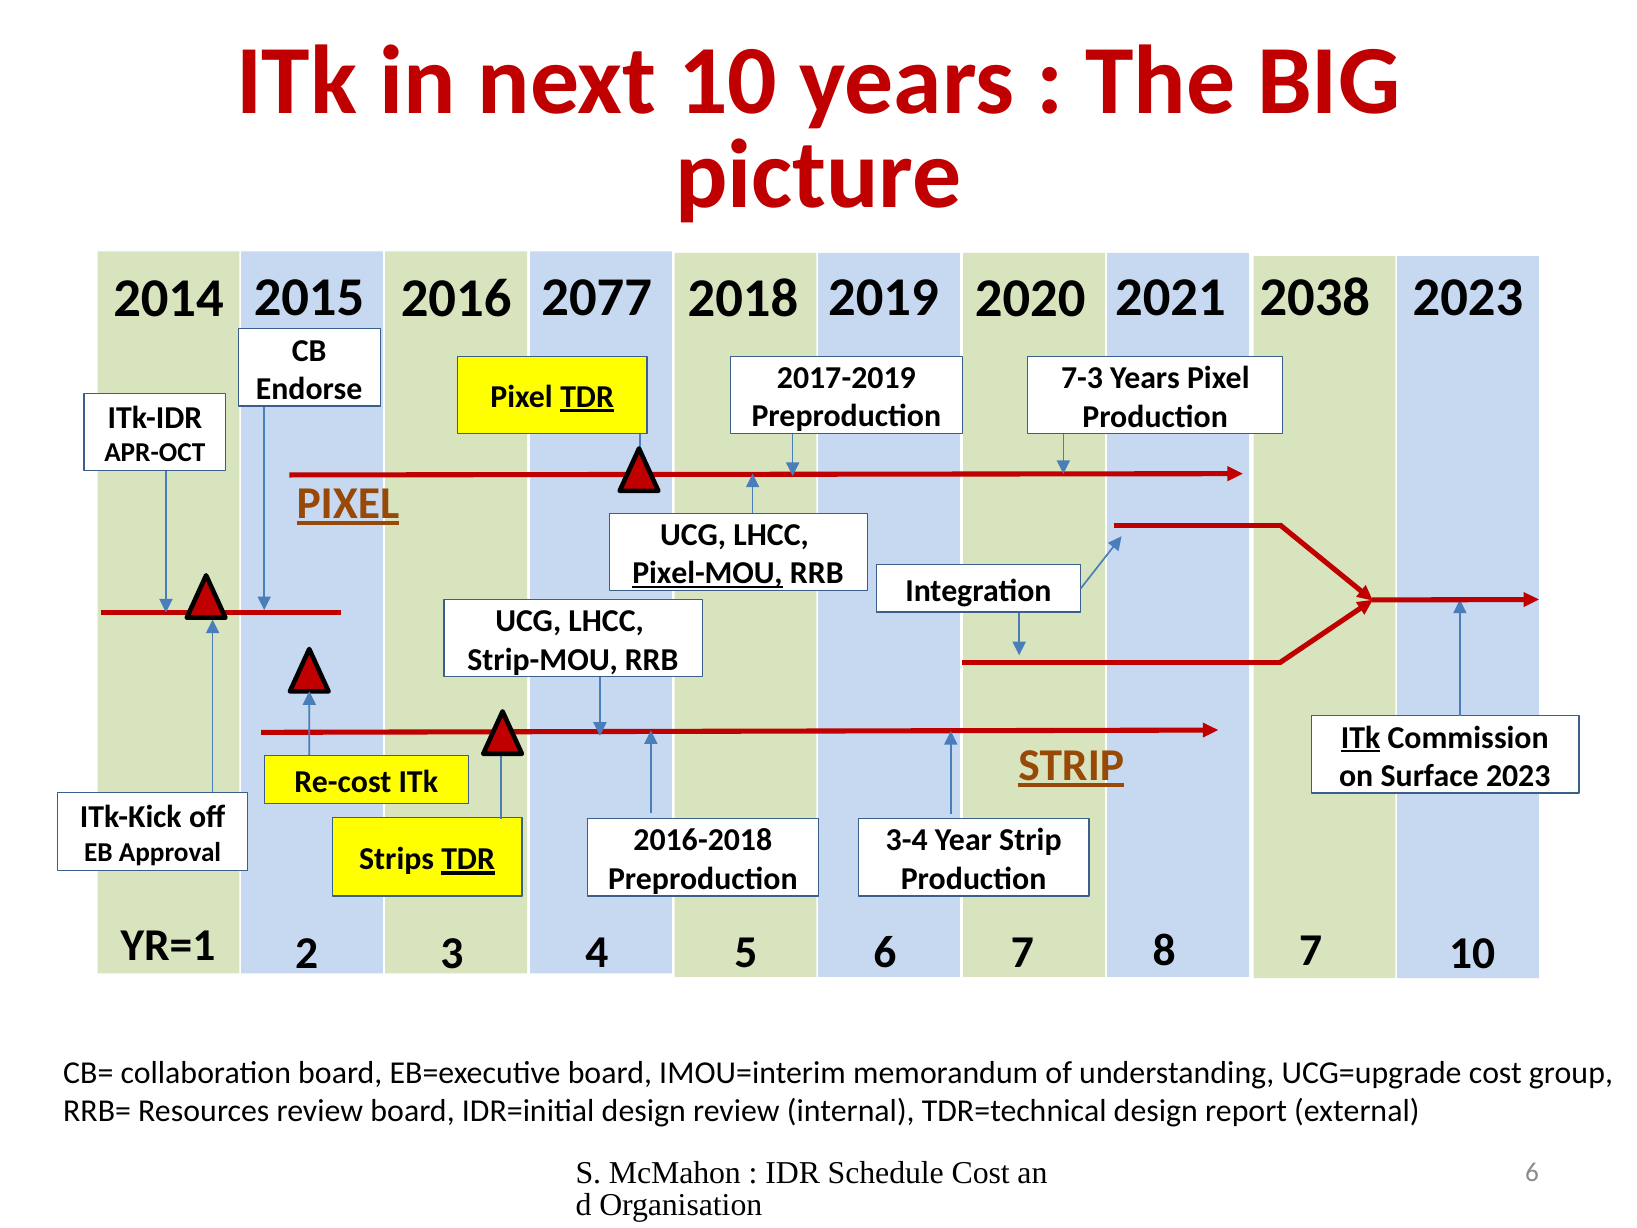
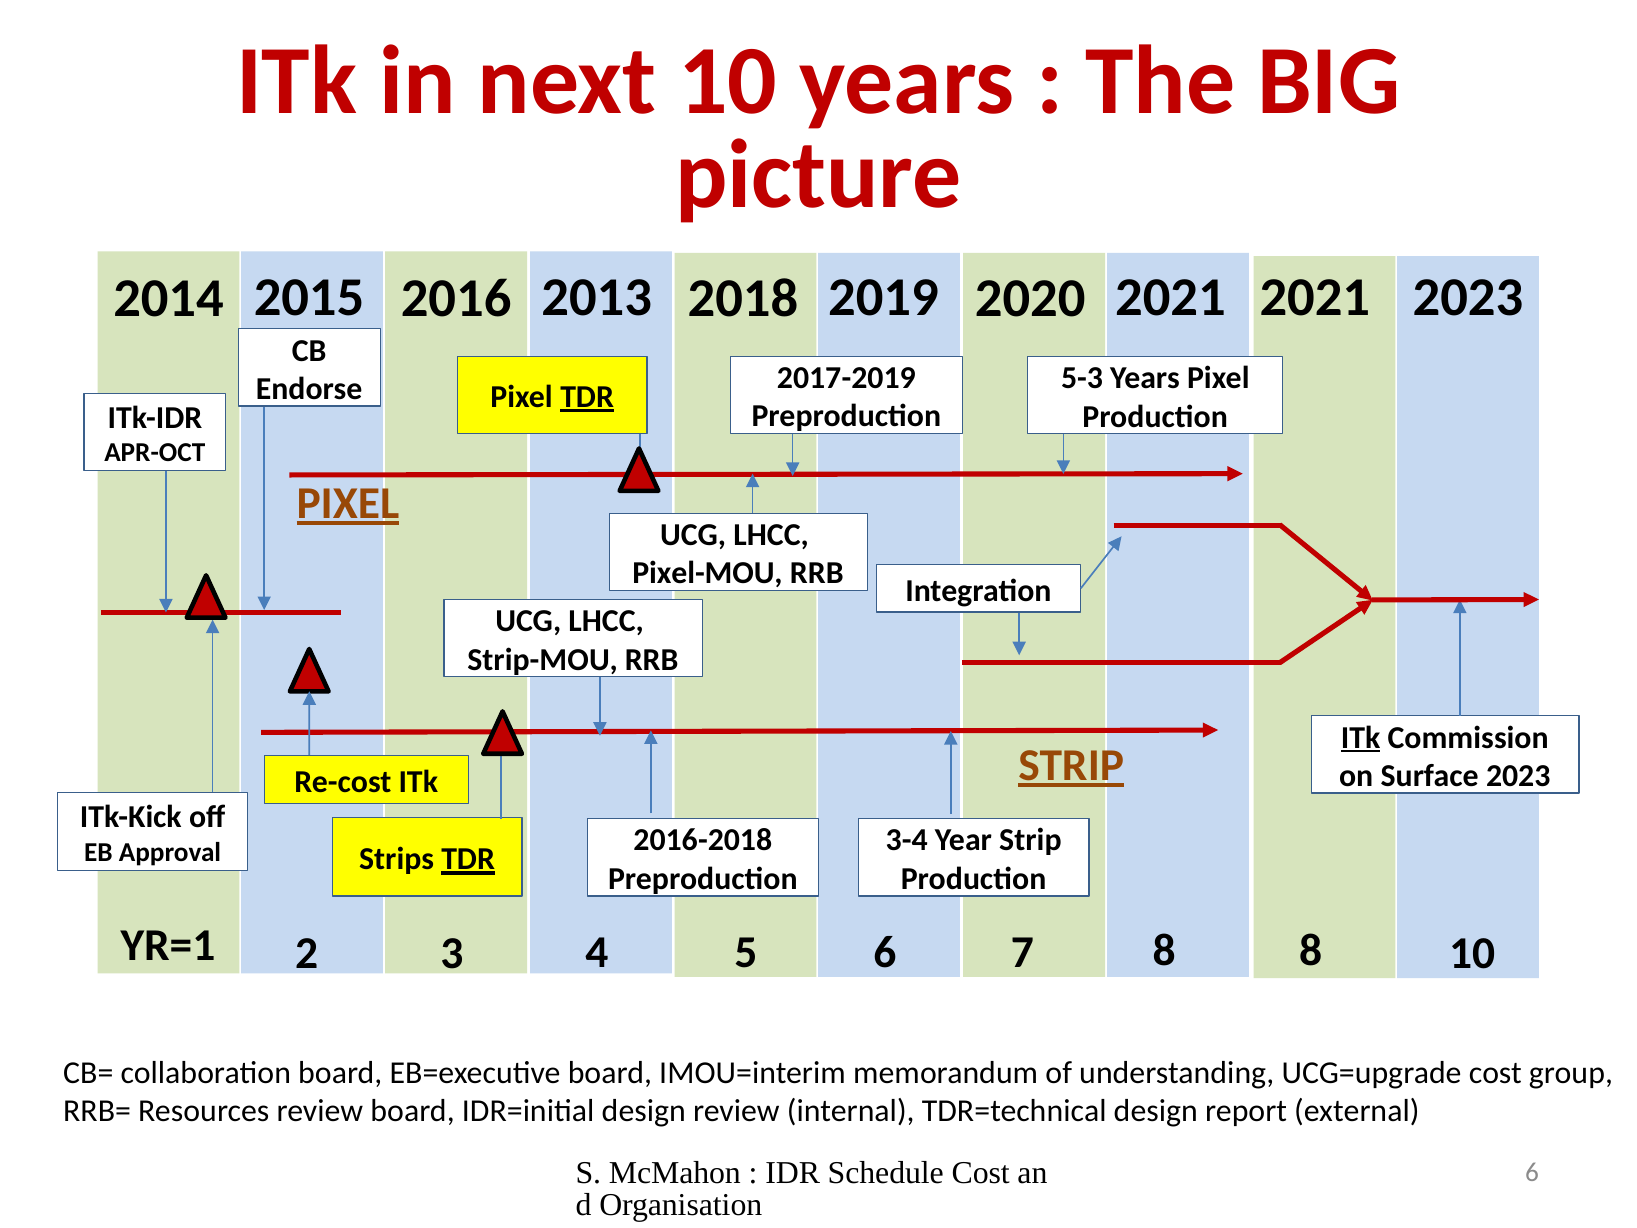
2077: 2077 -> 2013
2021 2038: 2038 -> 2021
7-3: 7-3 -> 5-3
Pixel-MOU underline: present -> none
8 7: 7 -> 8
